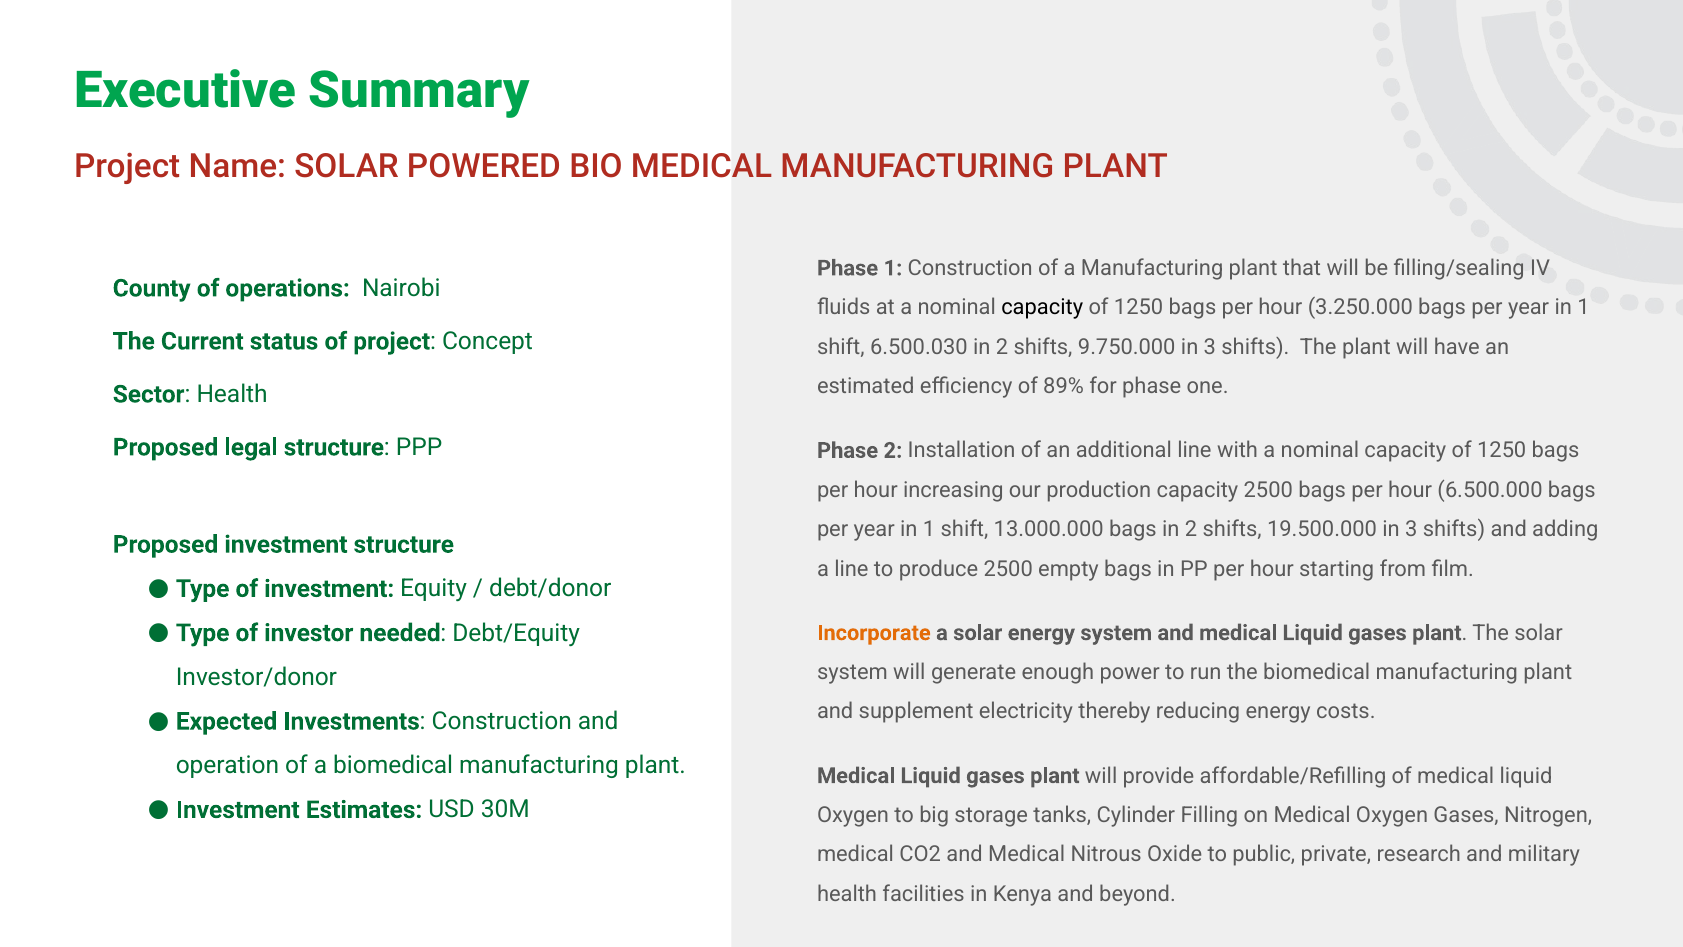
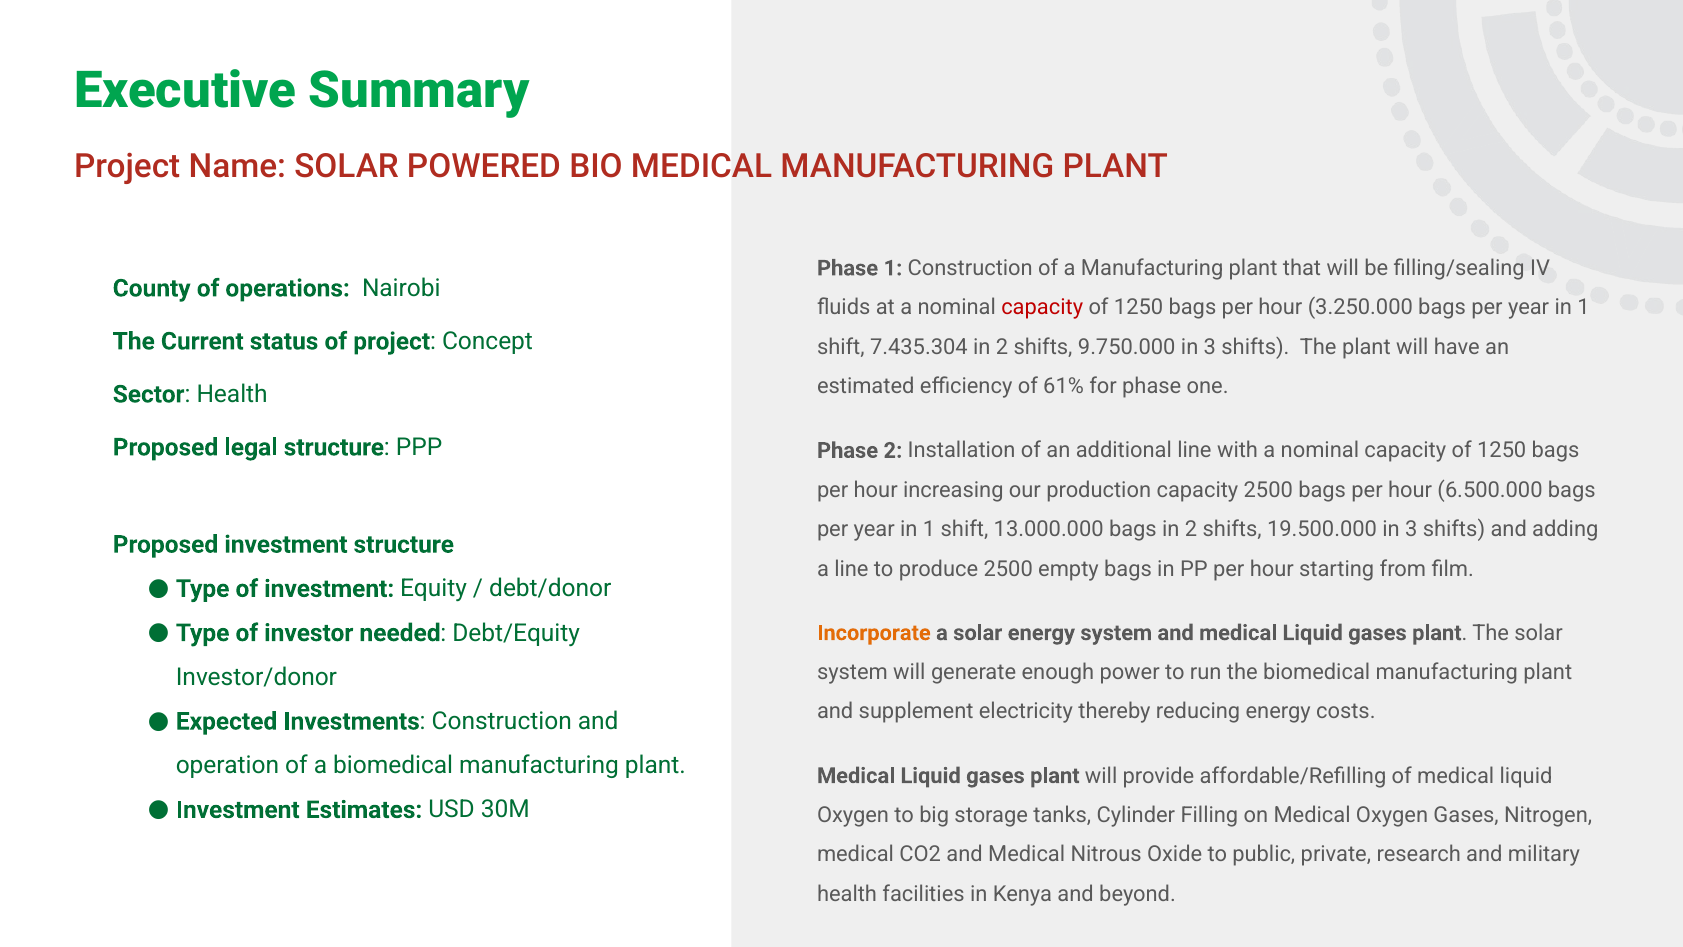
capacity at (1042, 308) colour: black -> red
6.500.030: 6.500.030 -> 7.435.304
89%: 89% -> 61%
